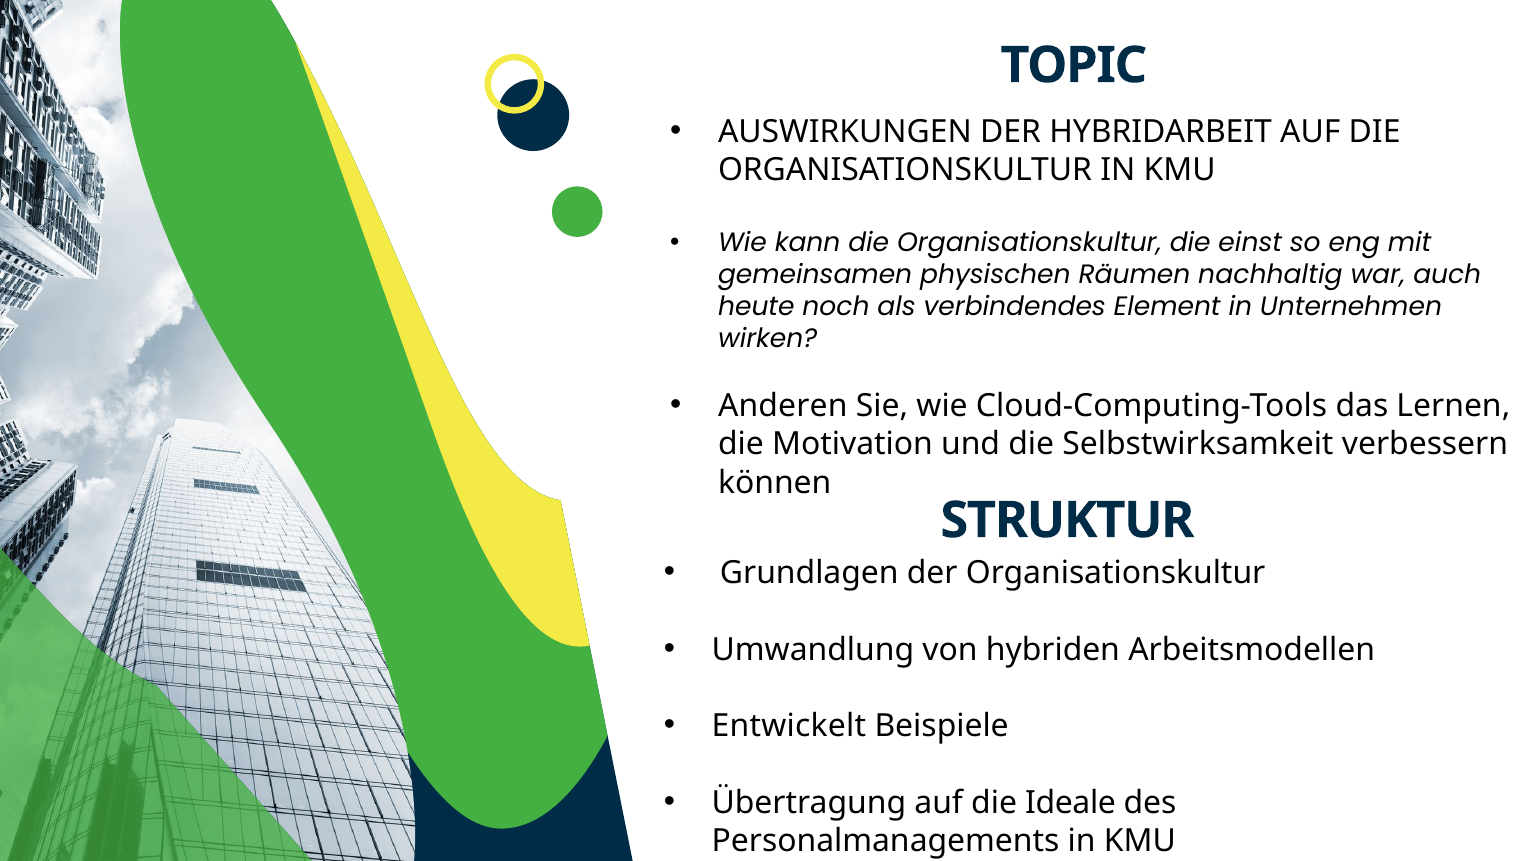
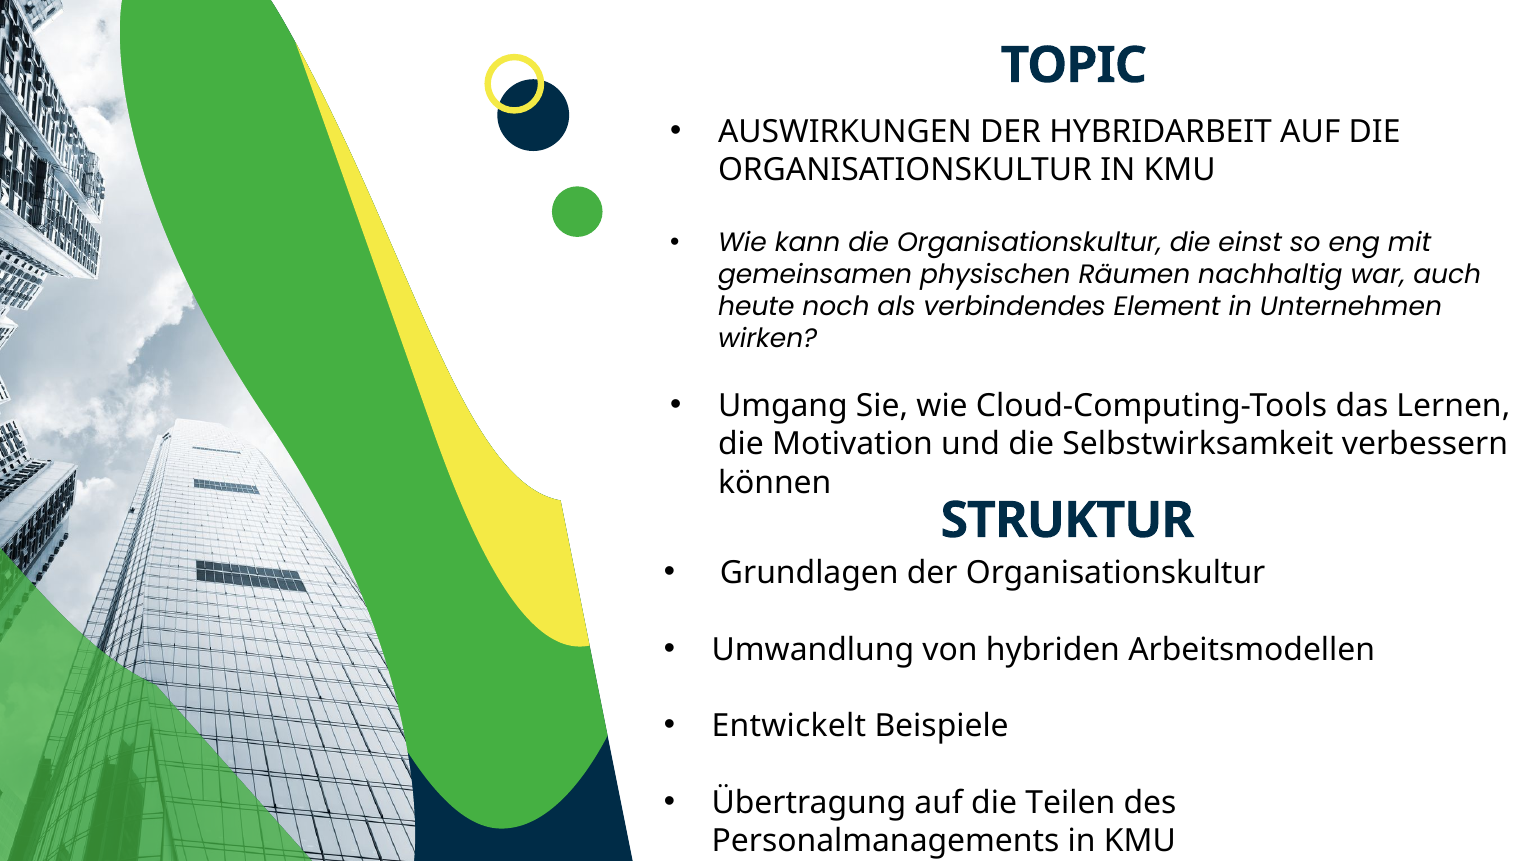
Anderen: Anderen -> Umgang
Ideale: Ideale -> Teilen
